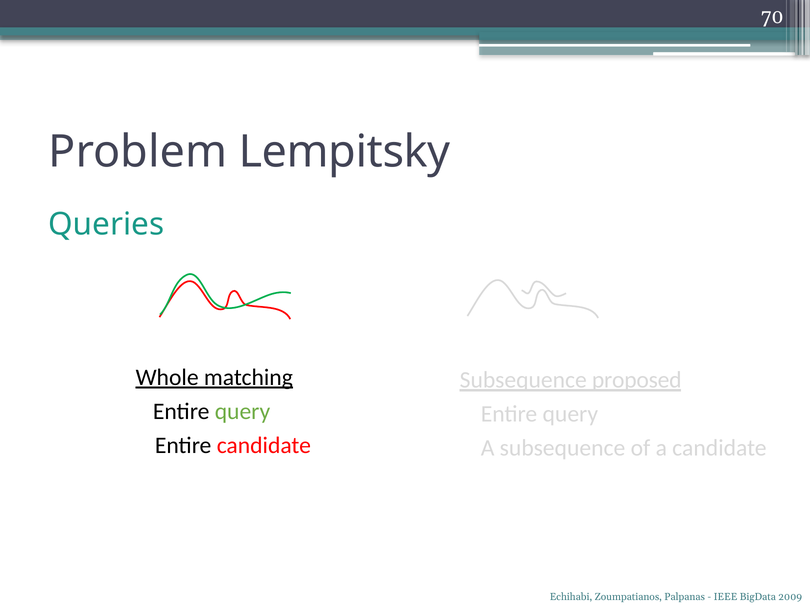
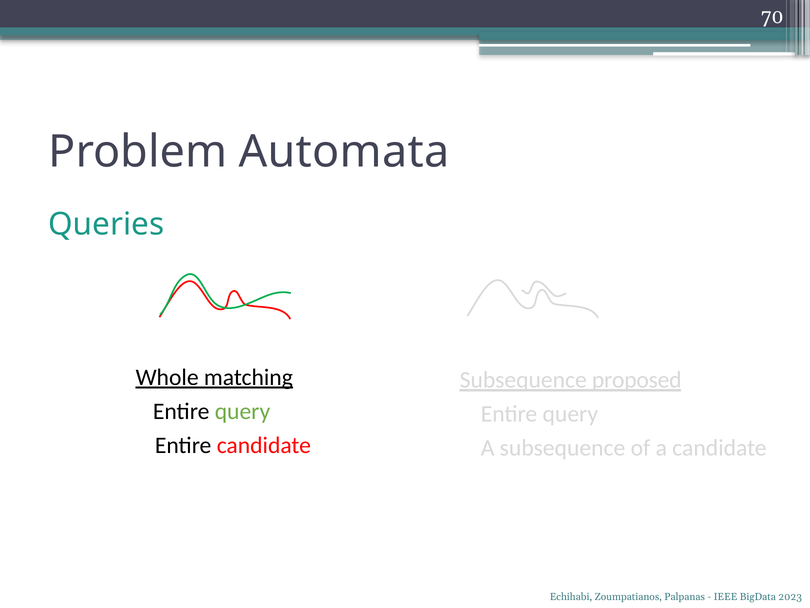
Lempitsky: Lempitsky -> Automata
2009: 2009 -> 2023
